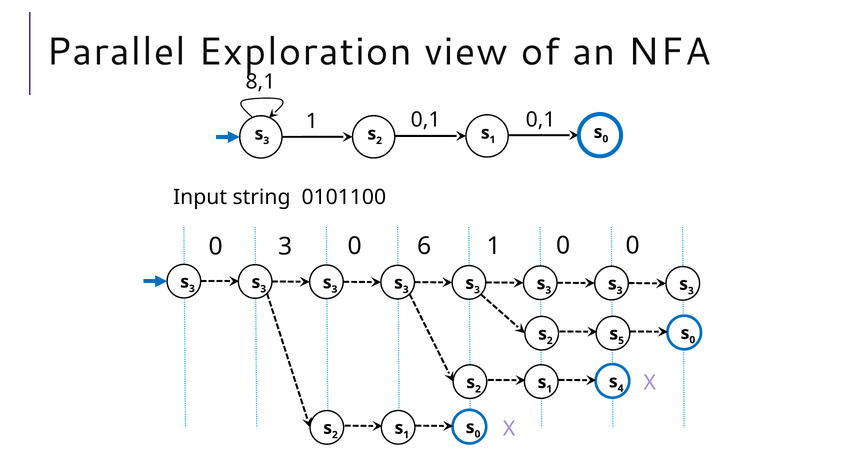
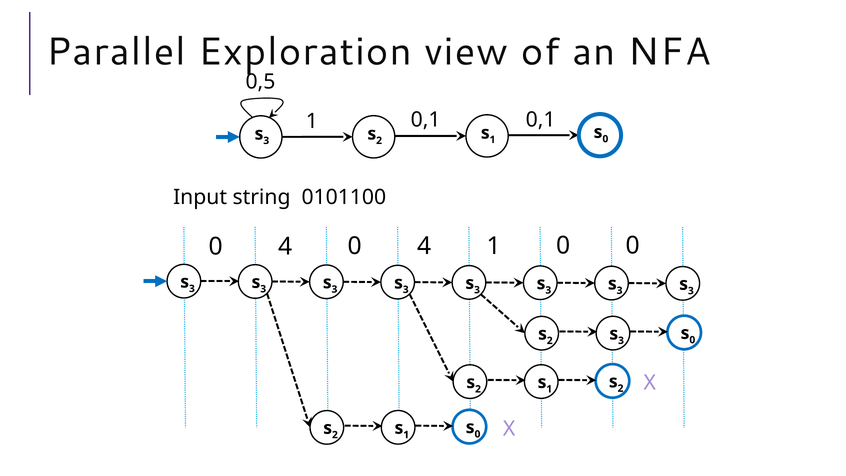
8,1: 8,1 -> 0,5
3 at (285, 246): 3 -> 4
6 at (424, 246): 6 -> 4
5 at (621, 340): 5 -> 3
4 at (621, 388): 4 -> 2
